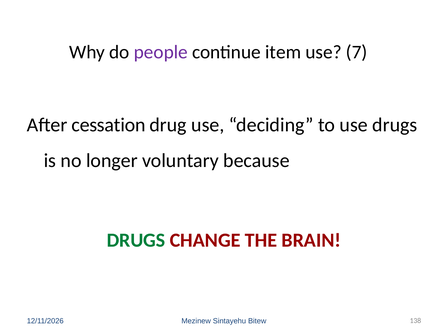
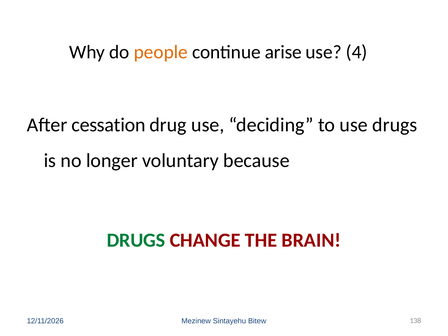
people colour: purple -> orange
item: item -> arise
7: 7 -> 4
